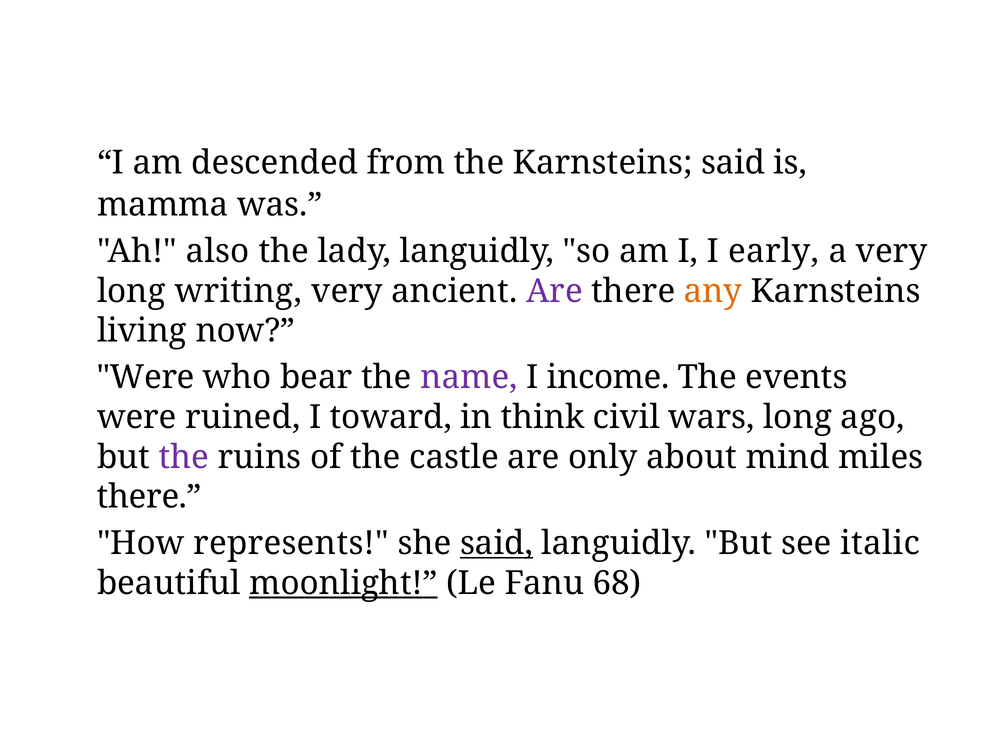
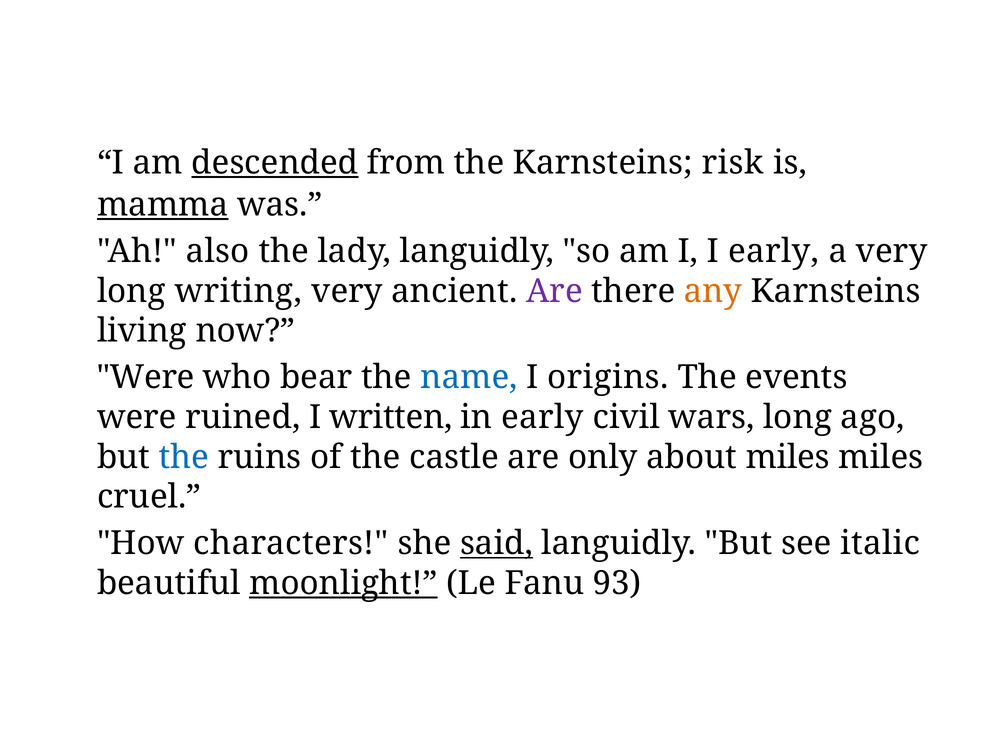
descended underline: none -> present
Karnsteins said: said -> risk
mamma underline: none -> present
name colour: purple -> blue
income: income -> origins
toward: toward -> written
in think: think -> early
the at (184, 457) colour: purple -> blue
about mind: mind -> miles
there at (149, 497): there -> cruel
represents: represents -> characters
68: 68 -> 93
